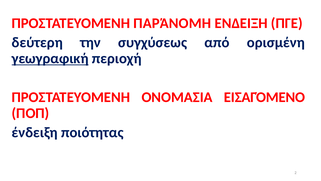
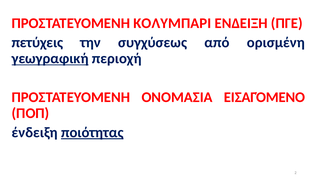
ΠΑΡΆΝΟΜΗ: ΠΑΡΆΝΟΜΗ -> ΚΟΛΥΜΠΑΡΙ
δεύτερη: δεύτερη -> πετύχεις
ποιότητας underline: none -> present
